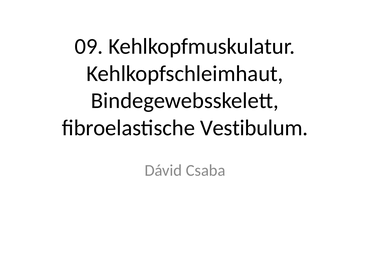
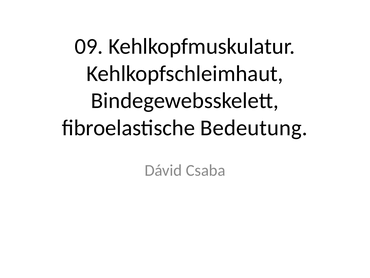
Vestibulum: Vestibulum -> Bedeutung
